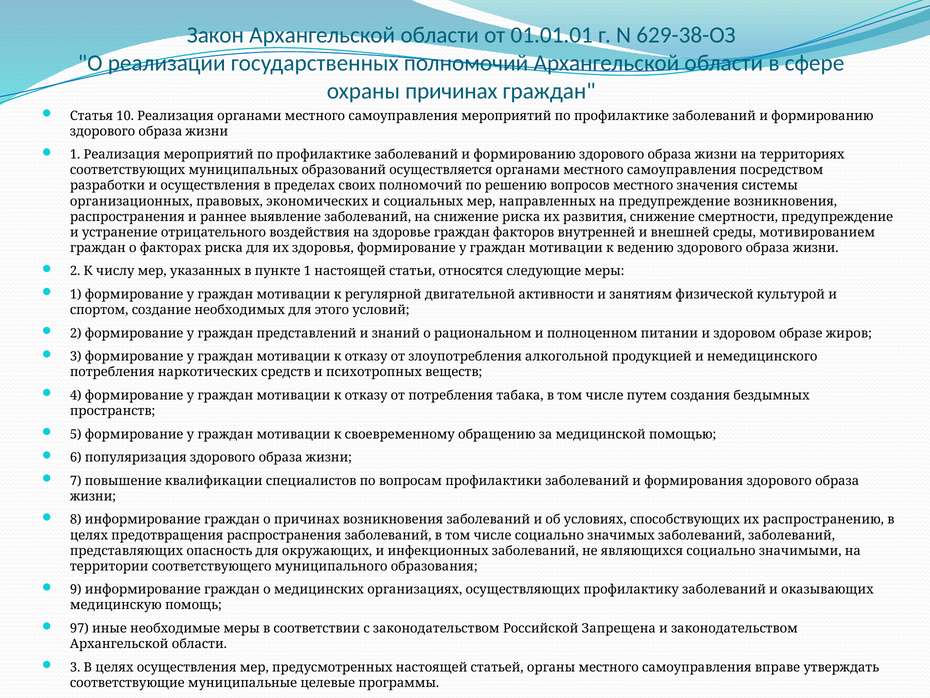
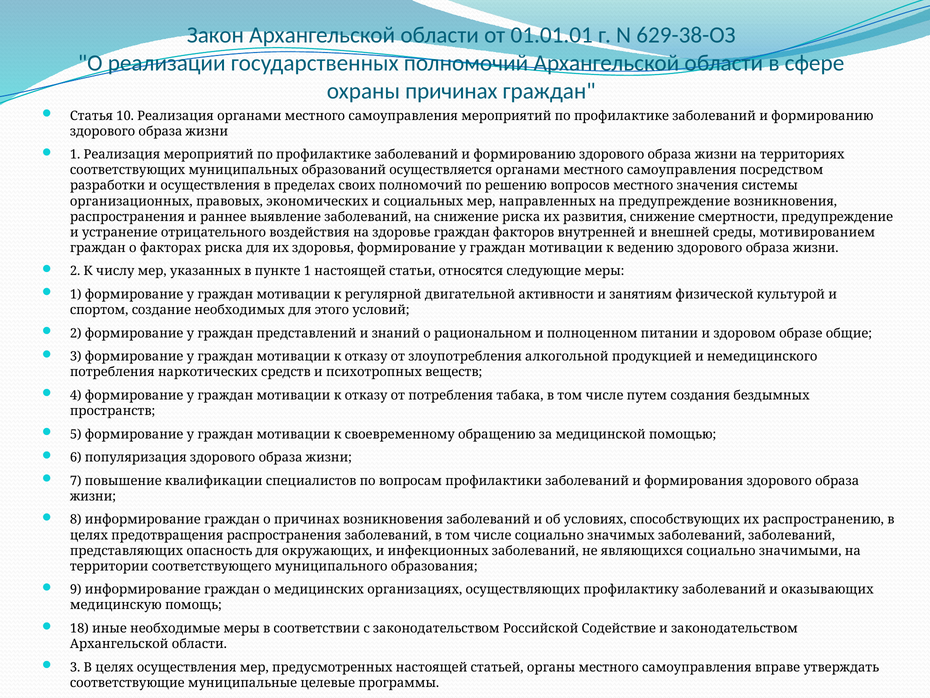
жиров: жиров -> общие
97: 97 -> 18
Запрещена: Запрещена -> Содействие
